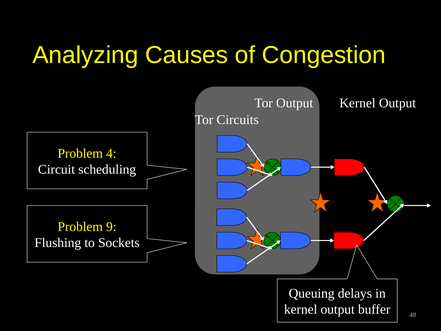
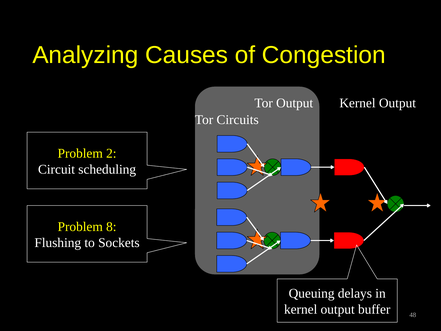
4: 4 -> 2
9: 9 -> 8
